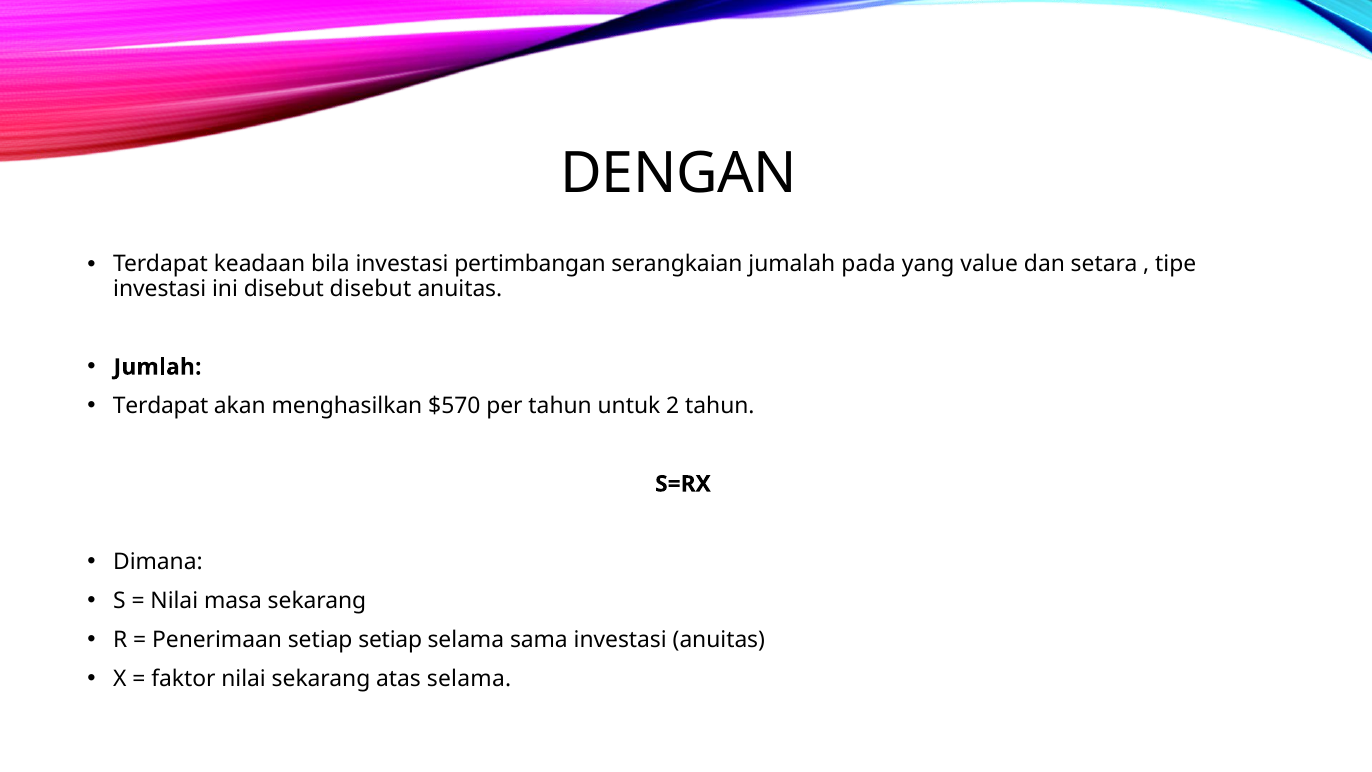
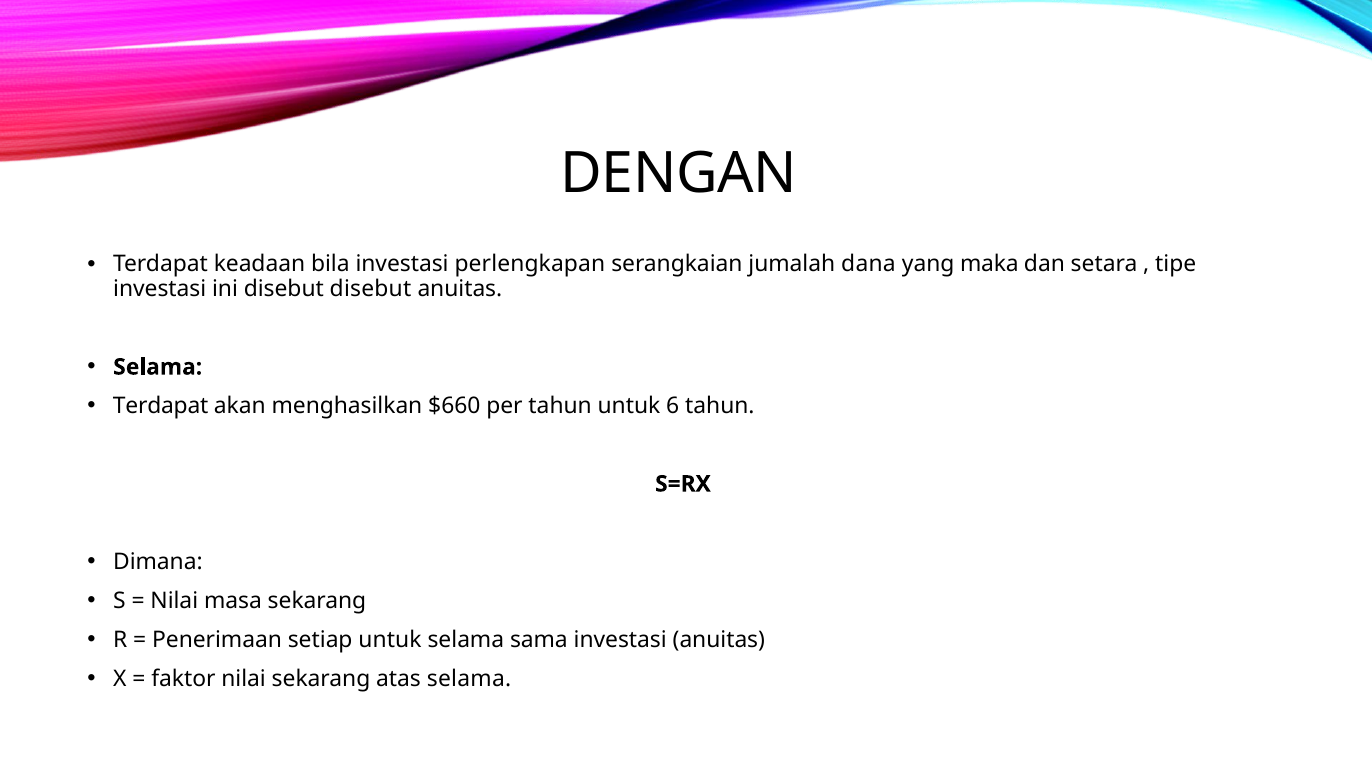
pertimbangan: pertimbangan -> perlengkapan
pada: pada -> dana
value: value -> maka
Jumlah at (158, 367): Jumlah -> Selama
$570: $570 -> $660
2: 2 -> 6
setiap setiap: setiap -> untuk
